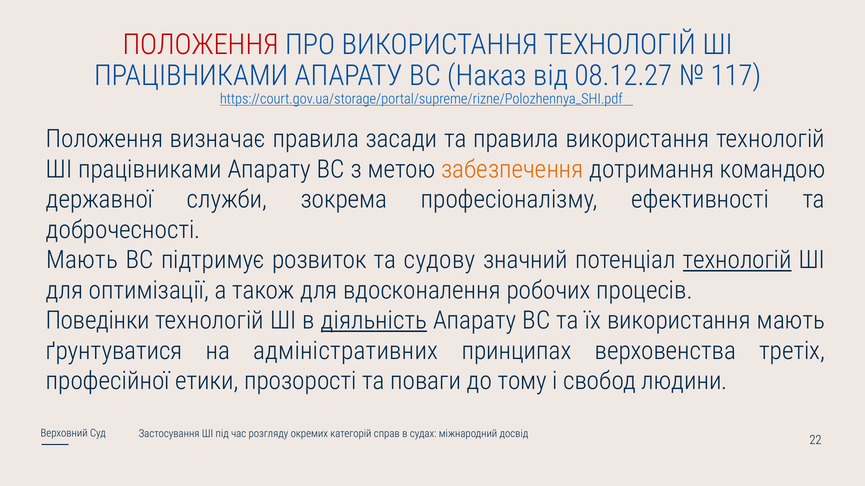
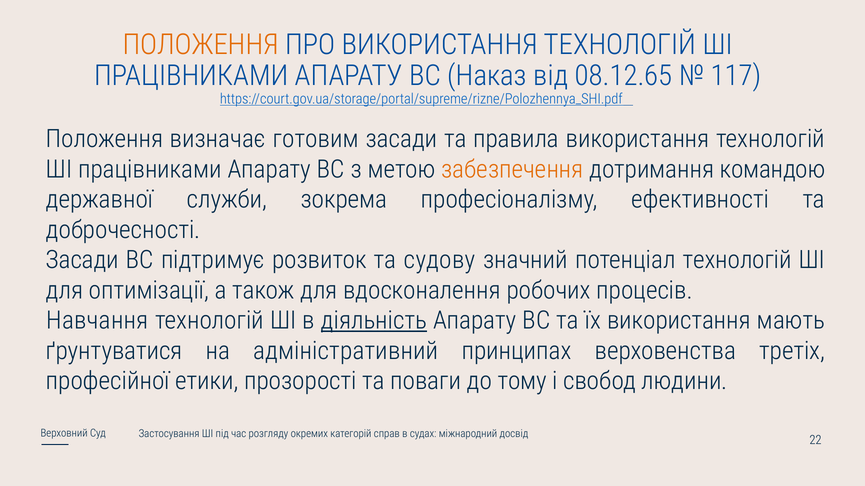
ПОЛОЖЕННЯ at (201, 45) colour: red -> orange
08.12.27: 08.12.27 -> 08.12.65
визначає правила: правила -> готовим
Мають at (82, 260): Мають -> Засади
технологій at (737, 260) underline: present -> none
Поведінки: Поведінки -> Навчання
адміністративних: адміністративних -> адміністративний
